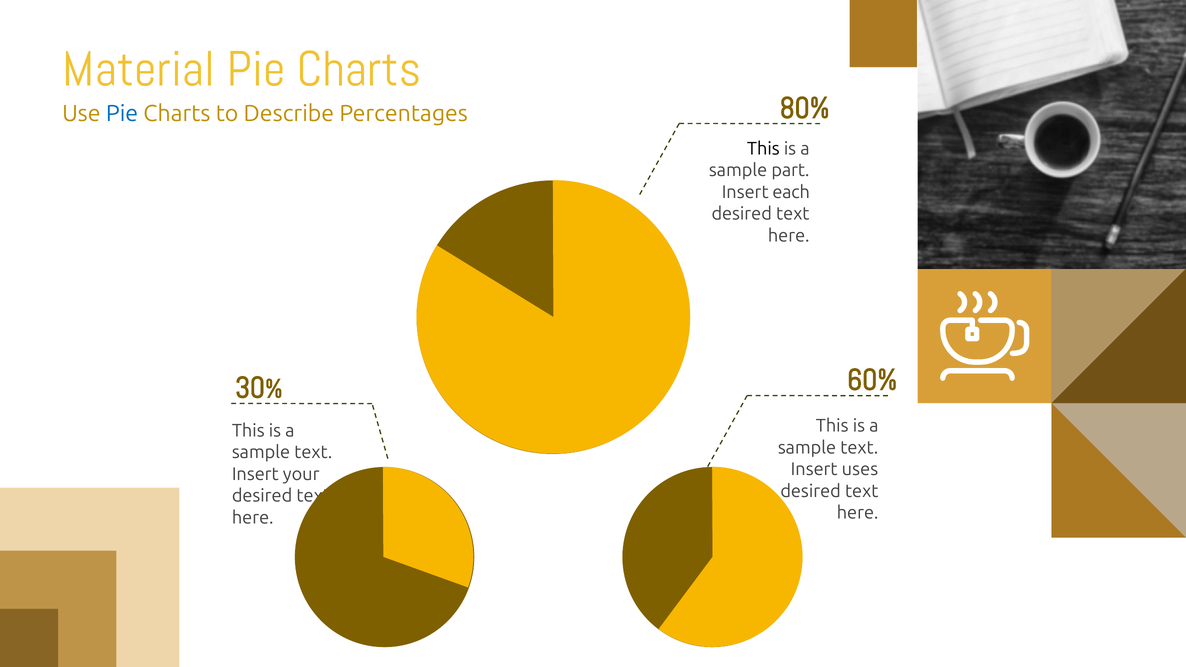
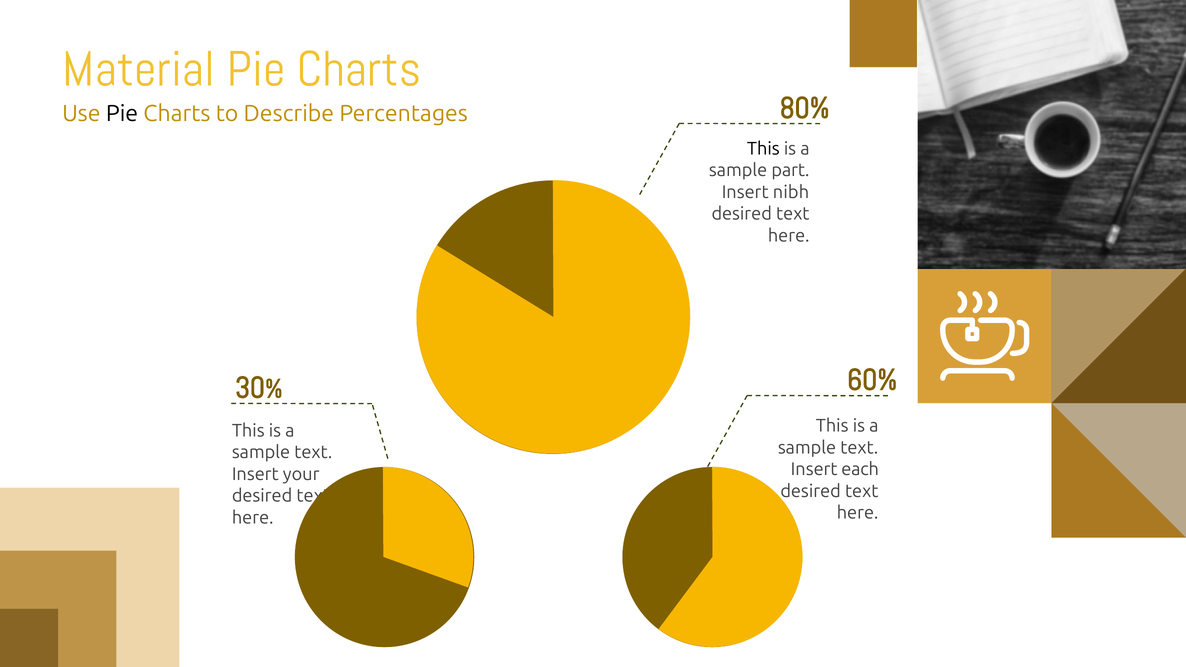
Pie at (122, 114) colour: blue -> black
each: each -> nibh
uses: uses -> each
